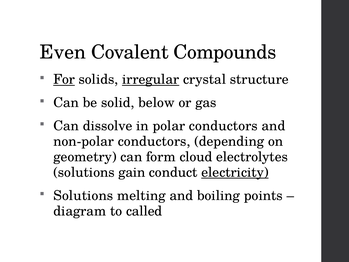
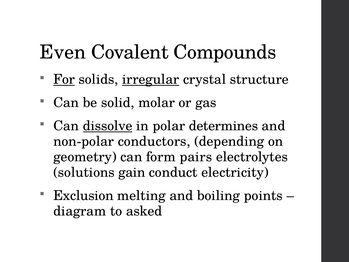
below: below -> molar
dissolve underline: none -> present
polar conductors: conductors -> determines
cloud: cloud -> pairs
electricity underline: present -> none
Solutions at (83, 195): Solutions -> Exclusion
called: called -> asked
